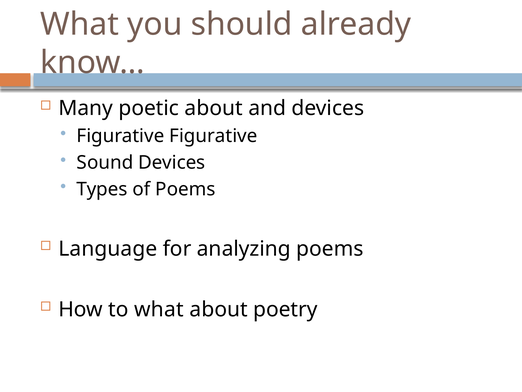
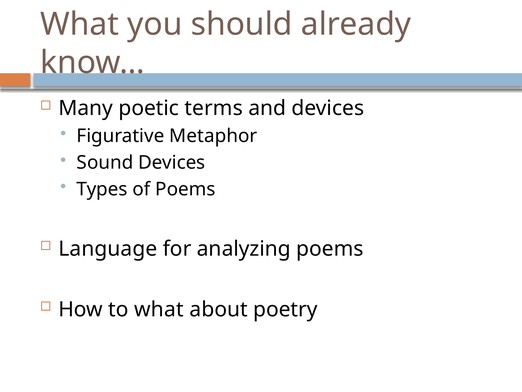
poetic about: about -> terms
Figurative Figurative: Figurative -> Metaphor
